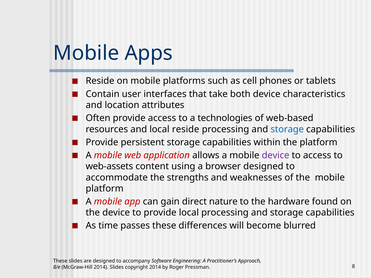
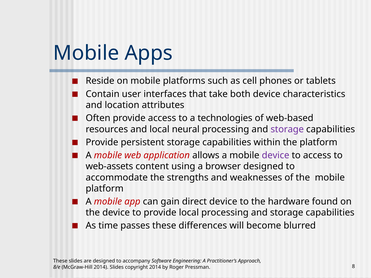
local reside: reside -> neural
storage at (287, 129) colour: blue -> purple
direct nature: nature -> device
